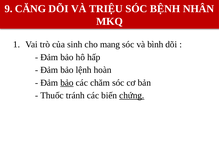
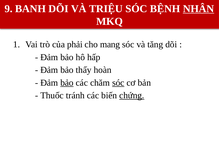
CĂNG: CĂNG -> BANH
NHÂN underline: none -> present
sinh: sinh -> phải
bình: bình -> tăng
lệnh: lệnh -> thấy
sóc at (118, 83) underline: none -> present
